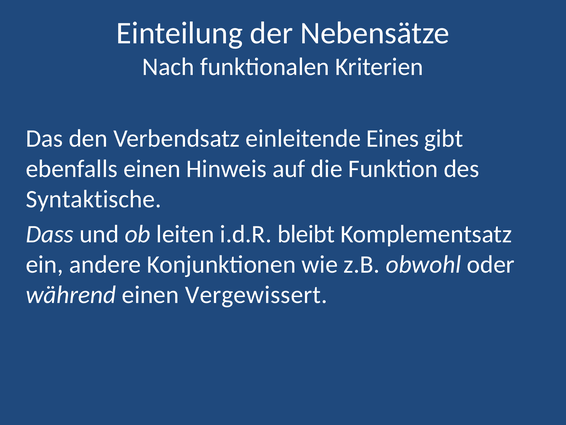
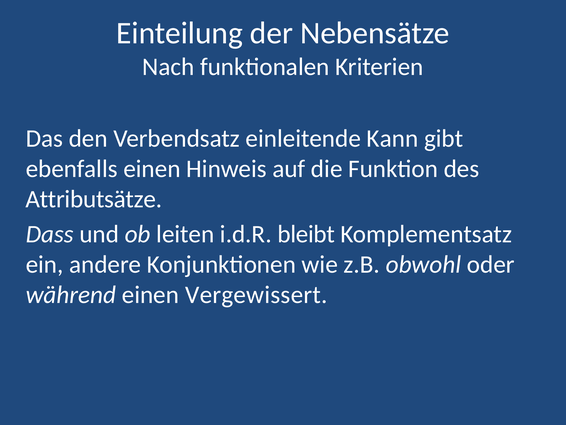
Eines: Eines -> Kann
Syntaktische: Syntaktische -> Attributsätze
